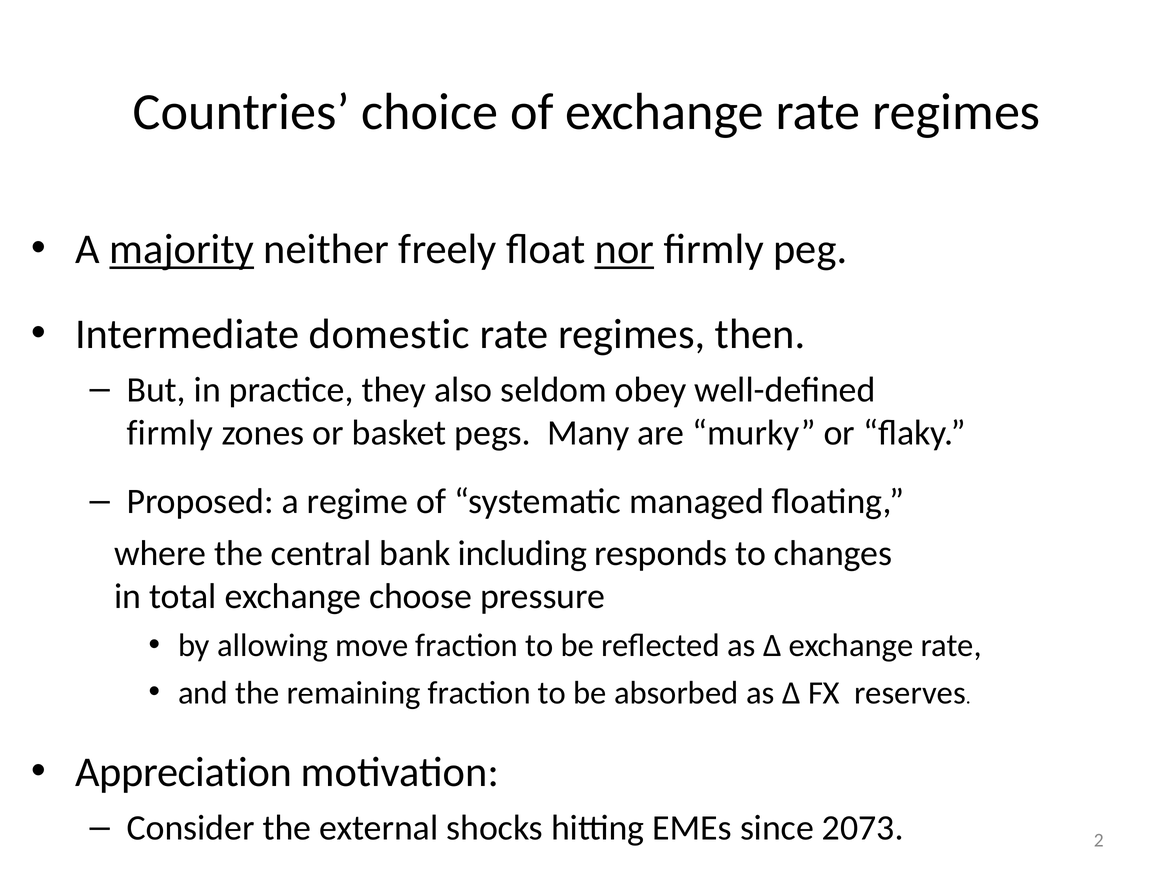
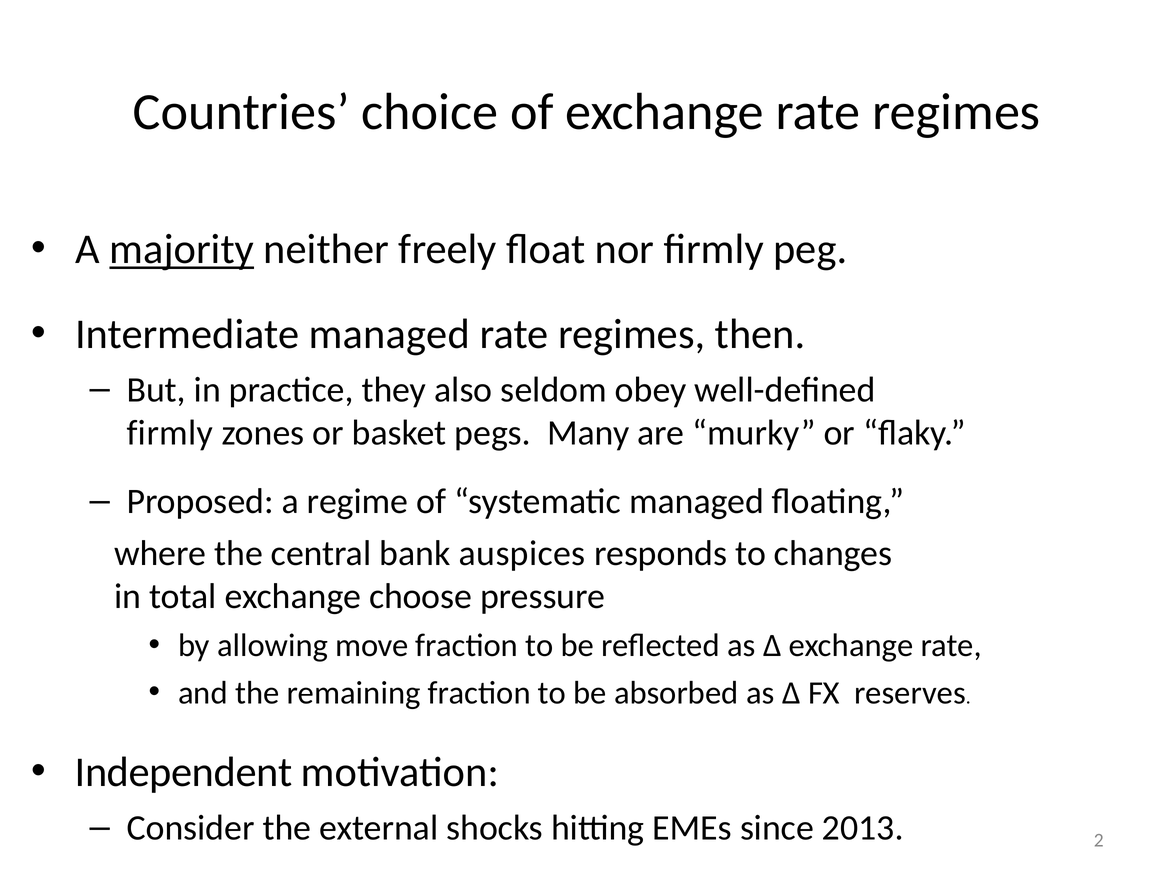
nor underline: present -> none
Intermediate domestic: domestic -> managed
including: including -> auspices
Appreciation: Appreciation -> Independent
2073: 2073 -> 2013
